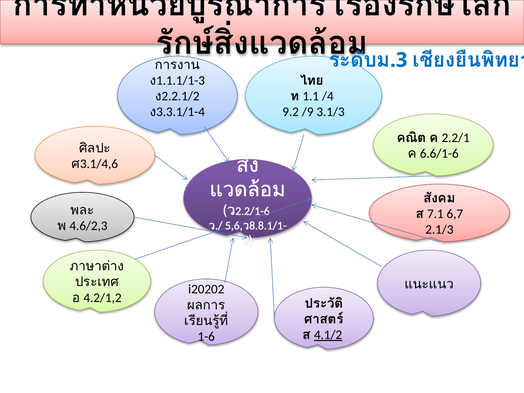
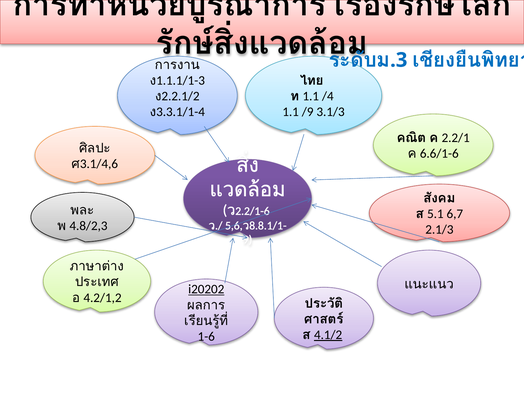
9.2 at (291, 112): 9.2 -> 1.1
7.1: 7.1 -> 5.1
4.6/2,3: 4.6/2,3 -> 4.8/2,3
i20202 underline: none -> present
